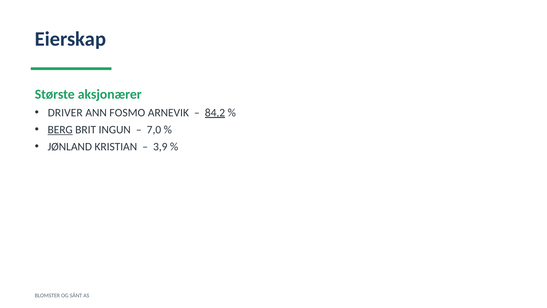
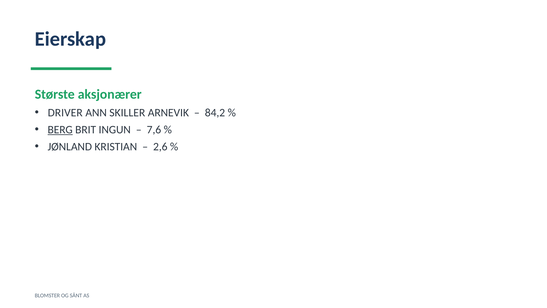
FOSMO: FOSMO -> SKILLER
84,2 underline: present -> none
7,0: 7,0 -> 7,6
3,9: 3,9 -> 2,6
